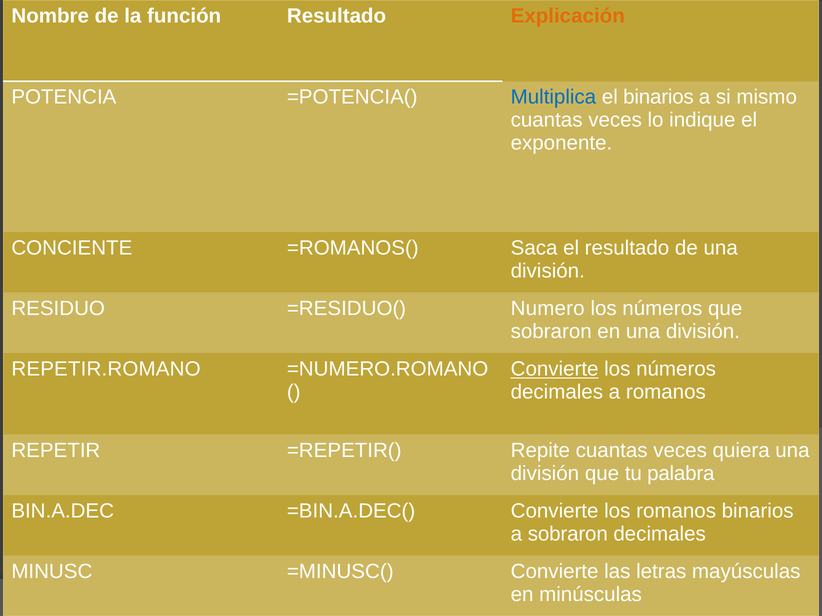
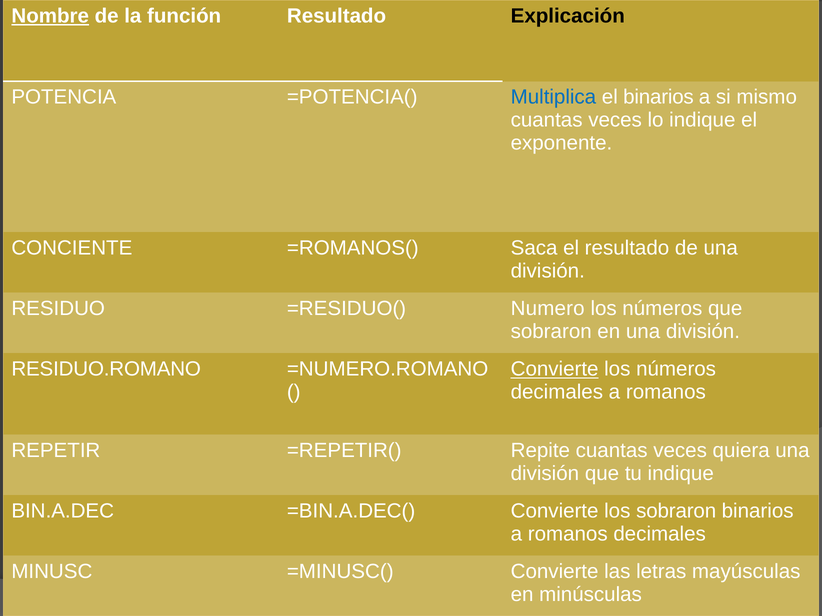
Nombre underline: none -> present
Explicación colour: orange -> black
REPETIR.ROMANO: REPETIR.ROMANO -> RESIDUO.ROMANO
tu palabra: palabra -> indique
los romanos: romanos -> sobraron
sobraron at (568, 534): sobraron -> romanos
